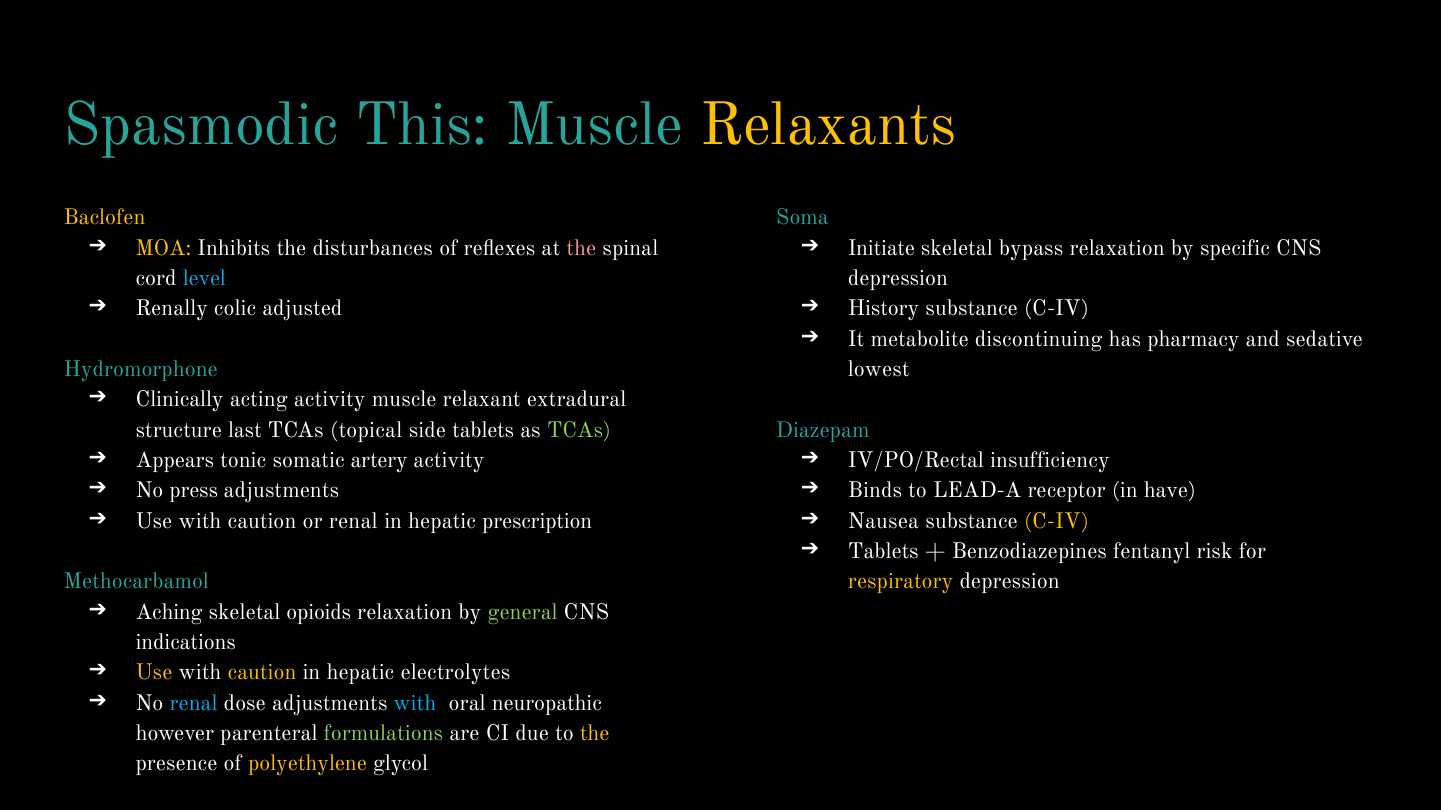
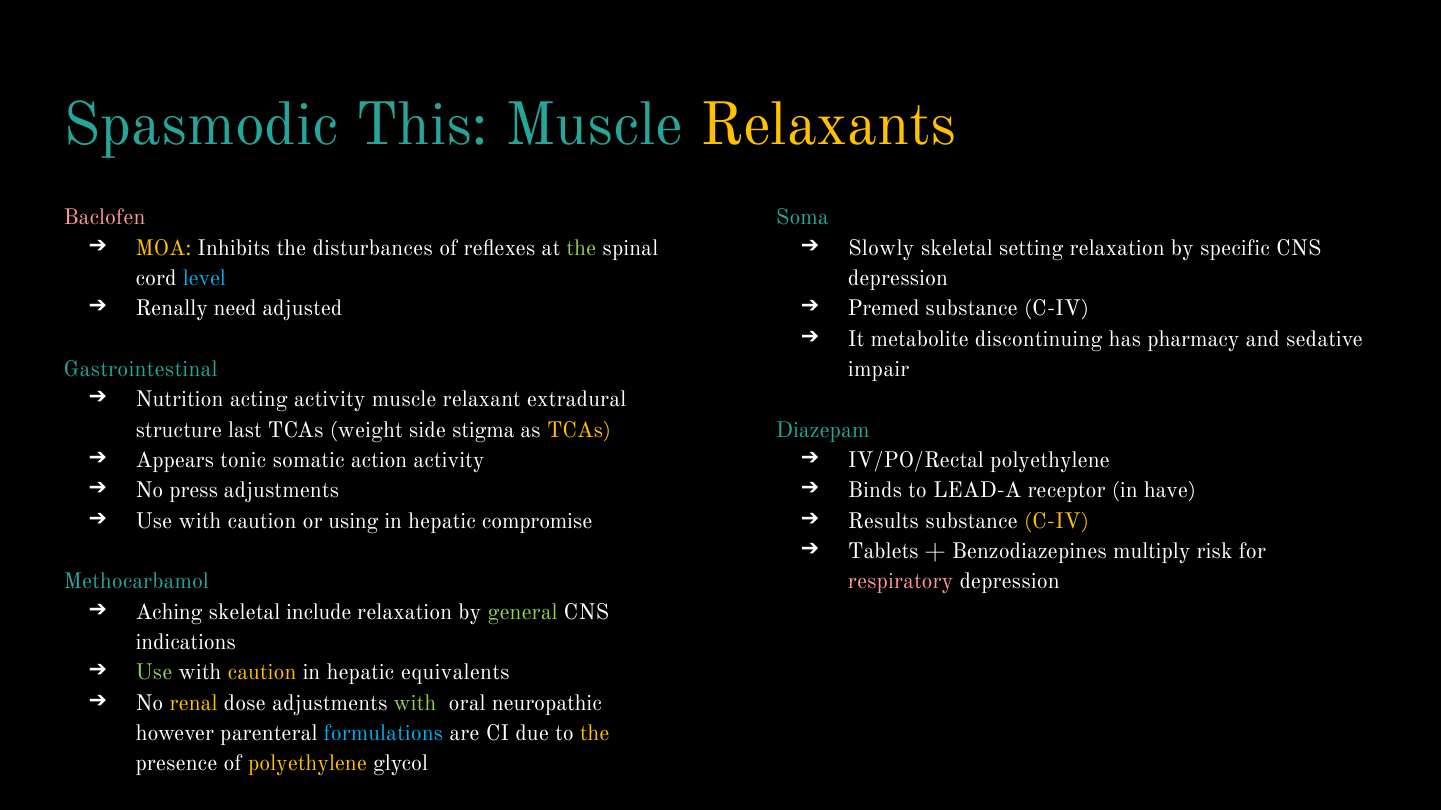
Baclofen colour: yellow -> pink
the at (581, 248) colour: pink -> light green
Initiate: Initiate -> Slowly
bypass: bypass -> setting
colic: colic -> need
History: History -> Premed
Hydromorphone: Hydromorphone -> Gastrointestinal
lowest: lowest -> impair
Clinically: Clinically -> Nutrition
topical: topical -> weight
side tablets: tablets -> stigma
TCAs at (579, 430) colour: light green -> yellow
artery: artery -> action
IV/PO/Rectal insufficiency: insufficiency -> polyethylene
or renal: renal -> using
prescription: prescription -> compromise
Nausea: Nausea -> Results
fentanyl: fentanyl -> multiply
respiratory colour: yellow -> pink
opioids: opioids -> include
Use at (154, 673) colour: yellow -> light green
electrolytes: electrolytes -> equivalents
renal at (194, 703) colour: light blue -> yellow
with at (415, 703) colour: light blue -> light green
formulations colour: light green -> light blue
